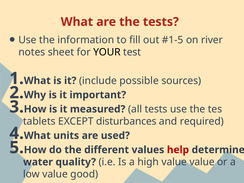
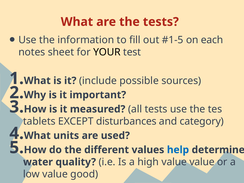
river: river -> each
required: required -> category
help colour: red -> blue
